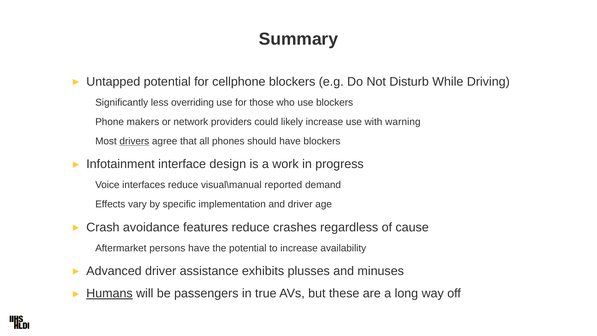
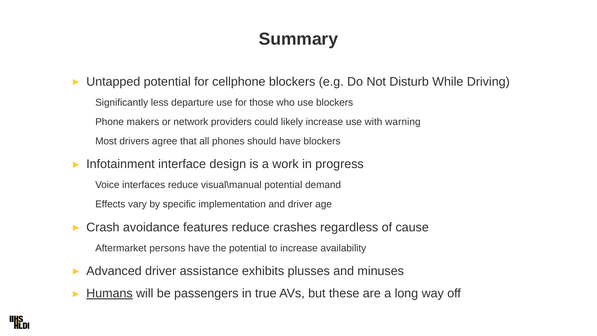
overriding: overriding -> departure
drivers underline: present -> none
visual\manual reported: reported -> potential
